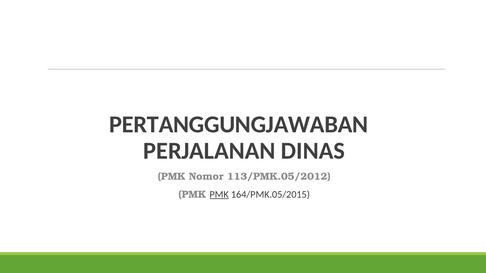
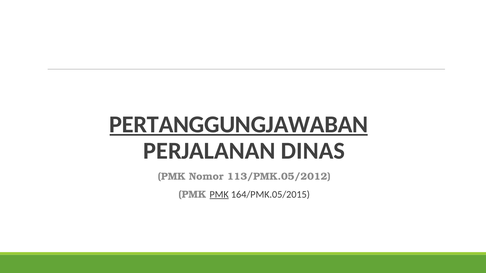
PERTANGGUNGJAWABAN underline: none -> present
